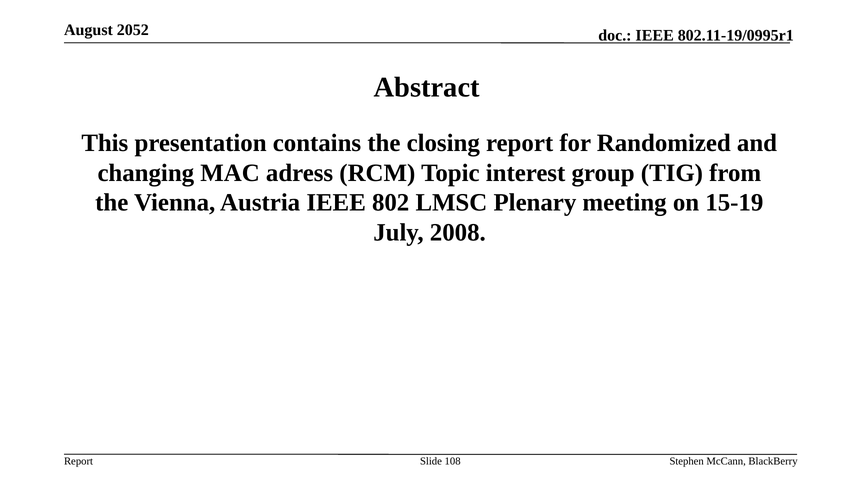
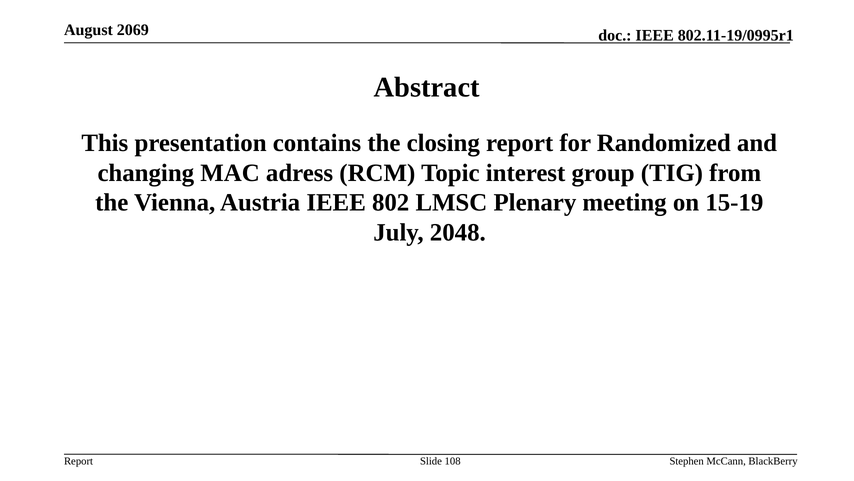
2052: 2052 -> 2069
2008: 2008 -> 2048
